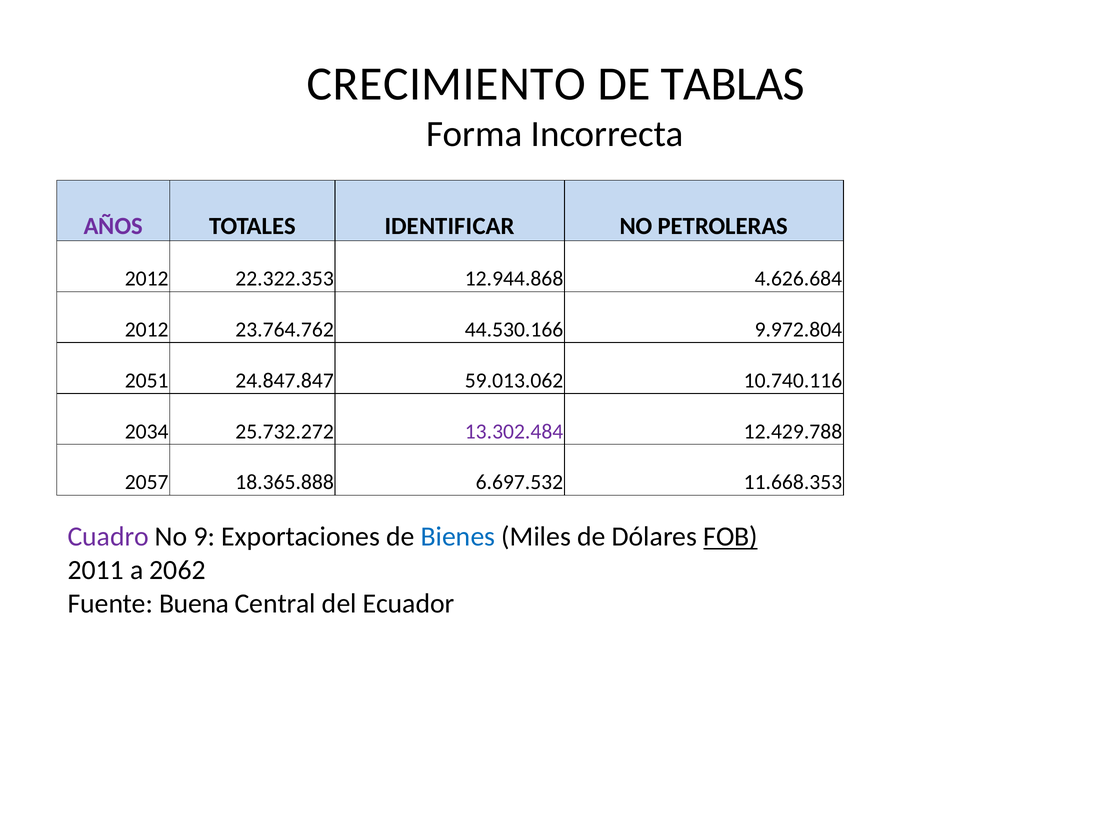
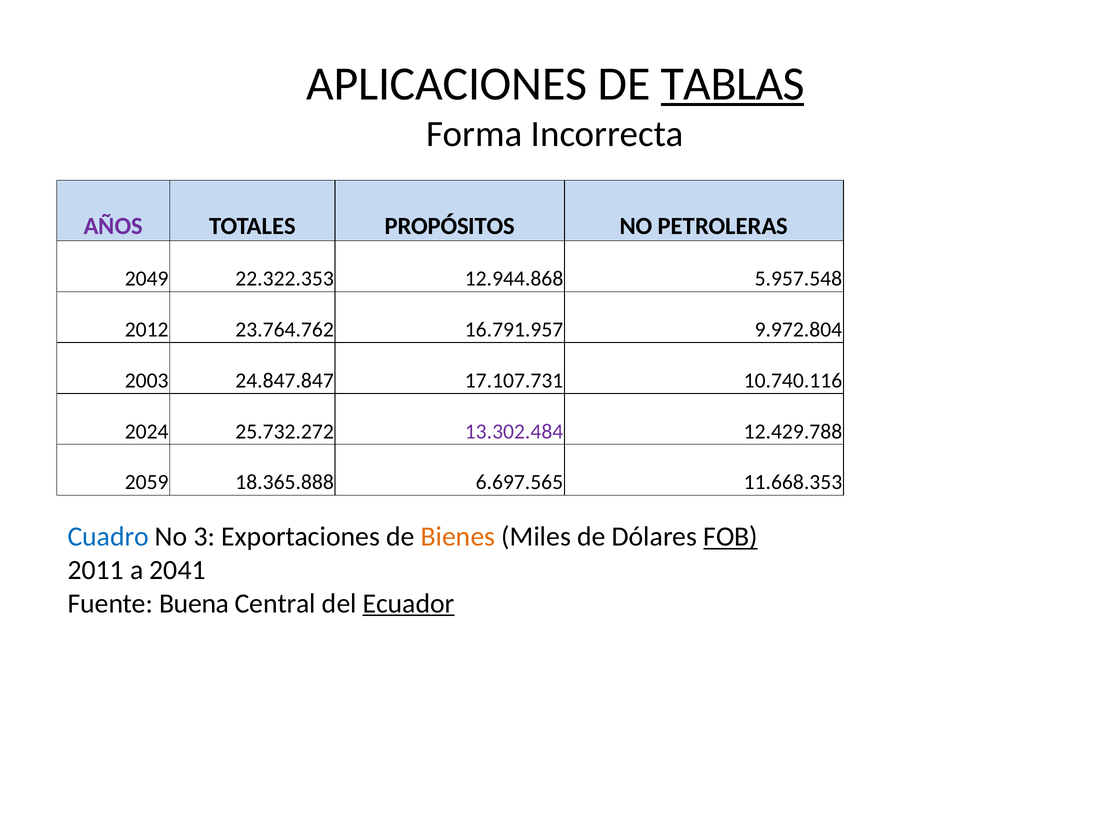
CRECIMIENTO: CRECIMIENTO -> APLICACIONES
TABLAS underline: none -> present
IDENTIFICAR: IDENTIFICAR -> PROPÓSITOS
2012 at (147, 279): 2012 -> 2049
4.626.684: 4.626.684 -> 5.957.548
44.530.166: 44.530.166 -> 16.791.957
2051: 2051 -> 2003
59.013.062: 59.013.062 -> 17.107.731
2034: 2034 -> 2024
2057: 2057 -> 2059
6.697.532: 6.697.532 -> 6.697.565
Cuadro colour: purple -> blue
9: 9 -> 3
Bienes colour: blue -> orange
2062: 2062 -> 2041
Ecuador underline: none -> present
